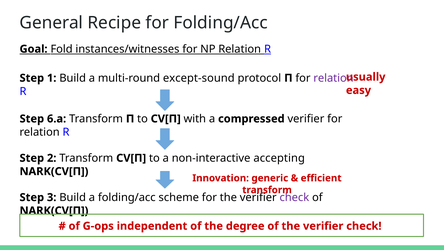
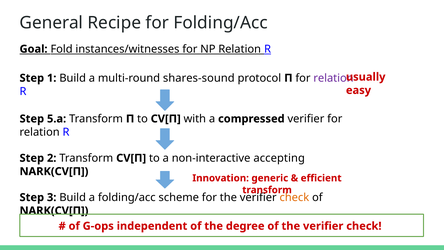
except-sound: except-sound -> shares-sound
6.a: 6.a -> 5.a
check at (294, 197) colour: purple -> orange
